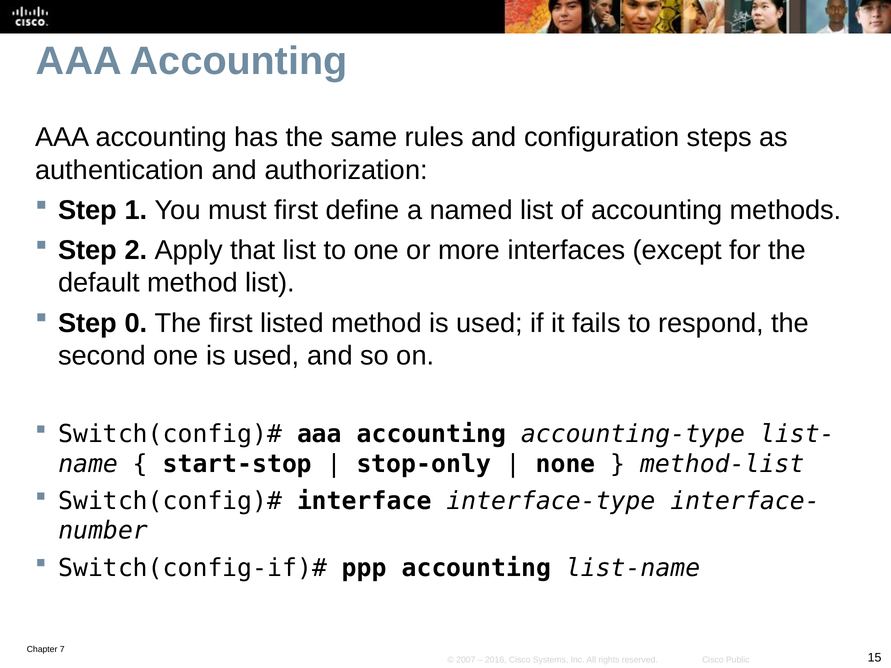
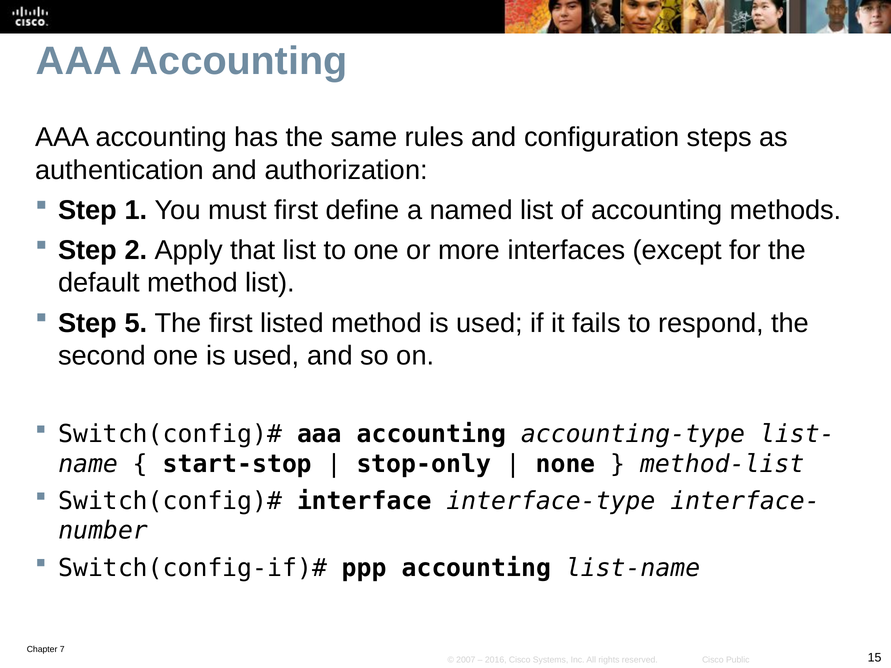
0: 0 -> 5
